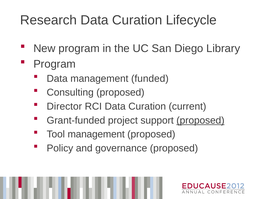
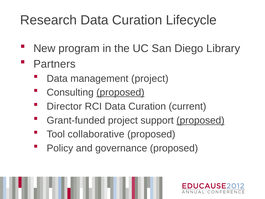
Program at (55, 64): Program -> Partners
management funded: funded -> project
proposed at (120, 92) underline: none -> present
Tool management: management -> collaborative
